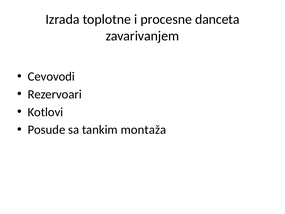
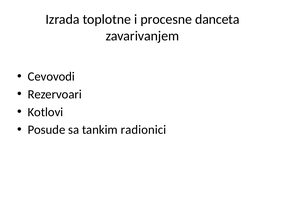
montaža: montaža -> radionici
